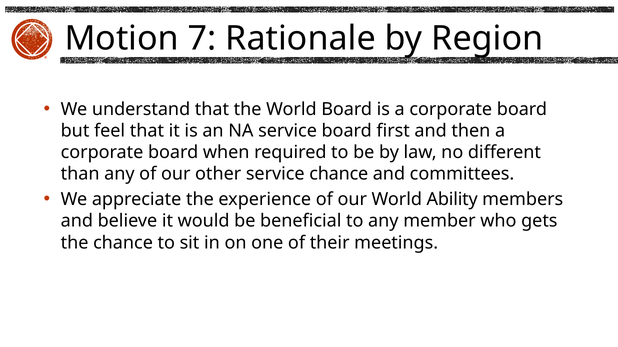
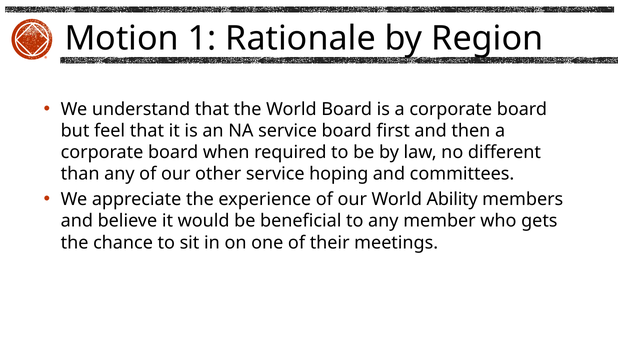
7: 7 -> 1
service chance: chance -> hoping
